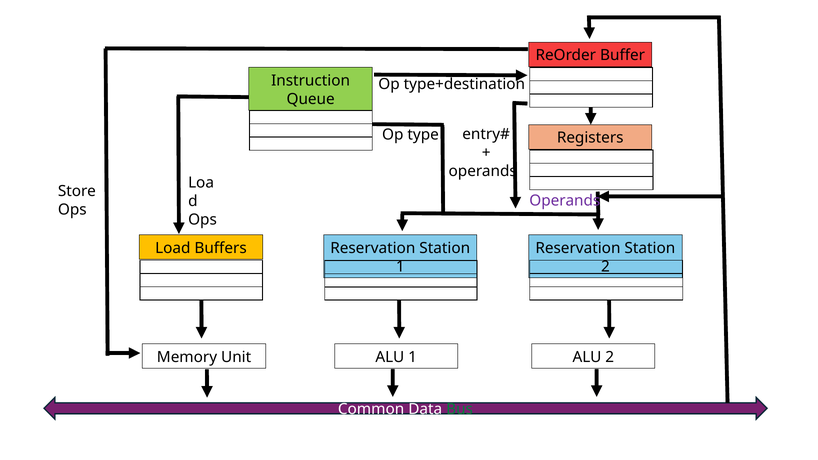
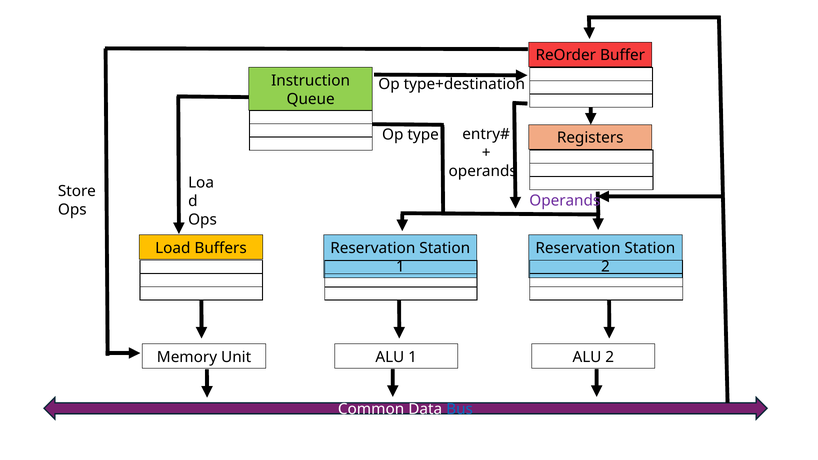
Bus colour: green -> blue
